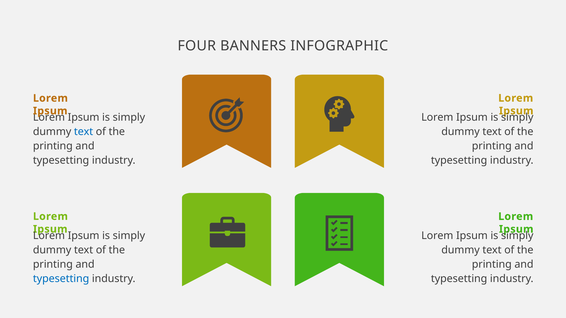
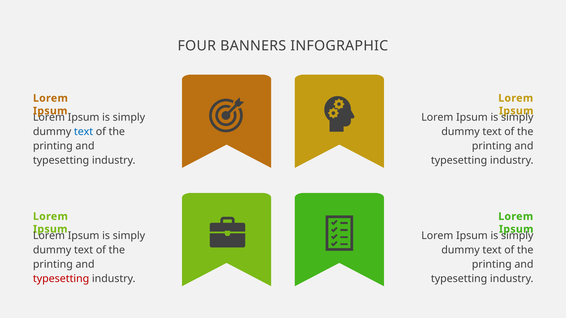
typesetting at (61, 279) colour: blue -> red
